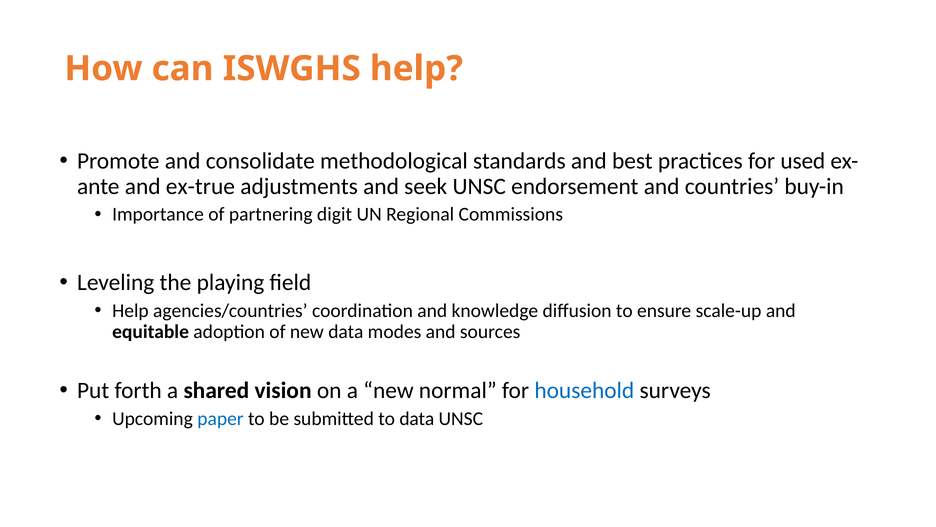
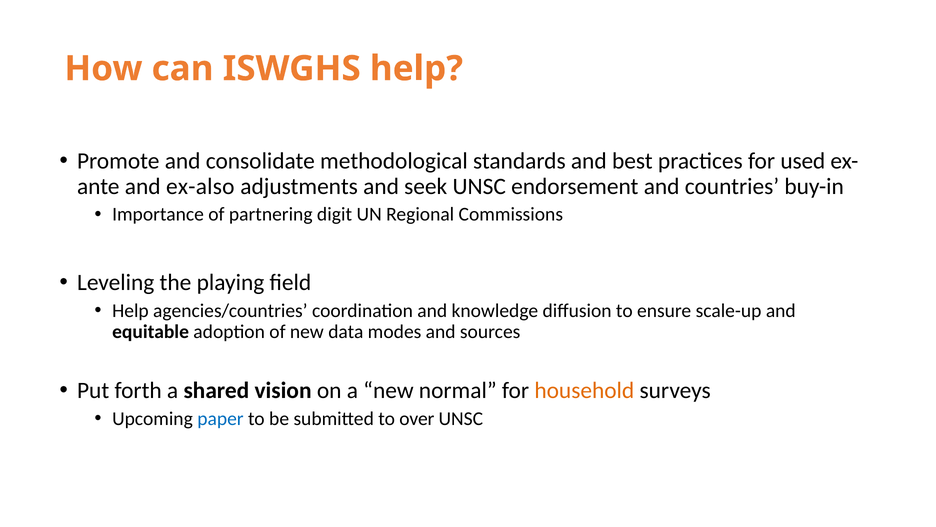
ex-true: ex-true -> ex-also
household colour: blue -> orange
to data: data -> over
